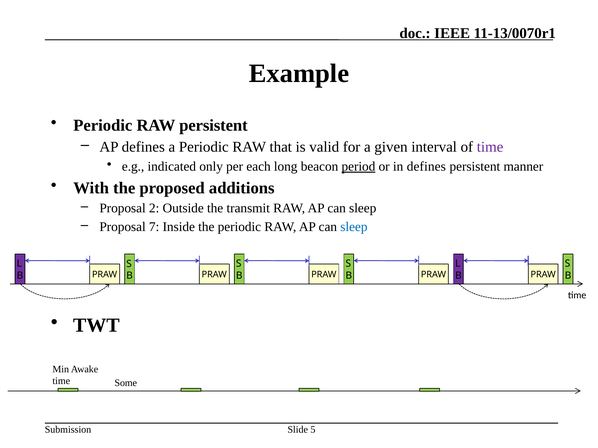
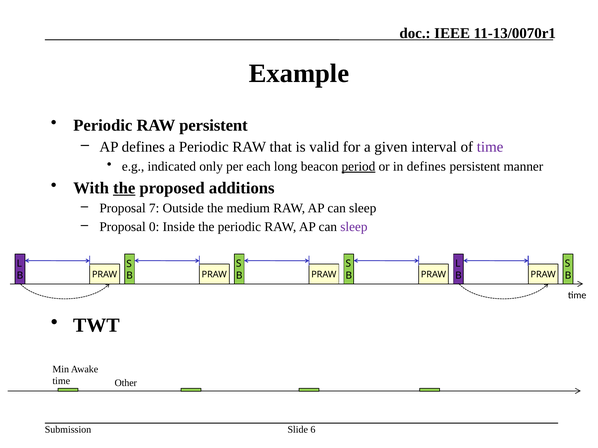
the at (124, 188) underline: none -> present
2: 2 -> 7
transmit: transmit -> medium
7: 7 -> 0
sleep at (354, 227) colour: blue -> purple
Some: Some -> Other
5: 5 -> 6
